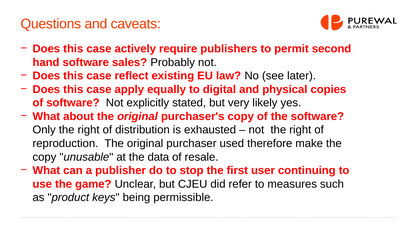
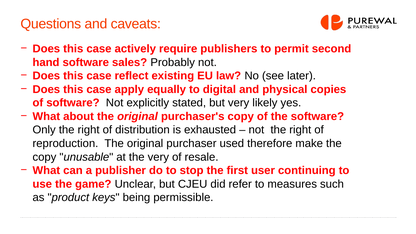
the data: data -> very
